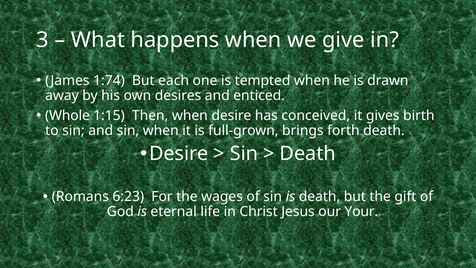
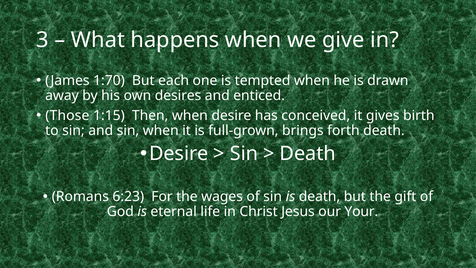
1:74: 1:74 -> 1:70
Whole: Whole -> Those
